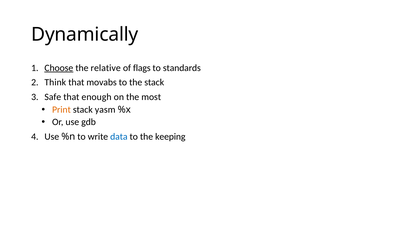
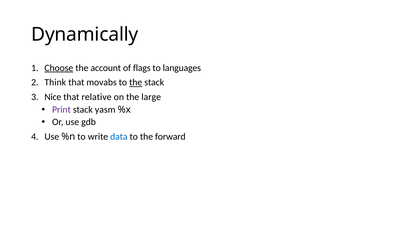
relative: relative -> account
standards: standards -> languages
the at (136, 83) underline: none -> present
Safe: Safe -> Nice
enough: enough -> relative
most: most -> large
Print colour: orange -> purple
keeping: keeping -> forward
